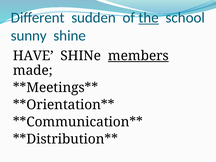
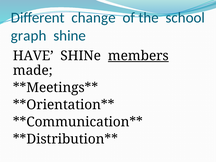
sudden: sudden -> change
the underline: present -> none
sunny: sunny -> graph
